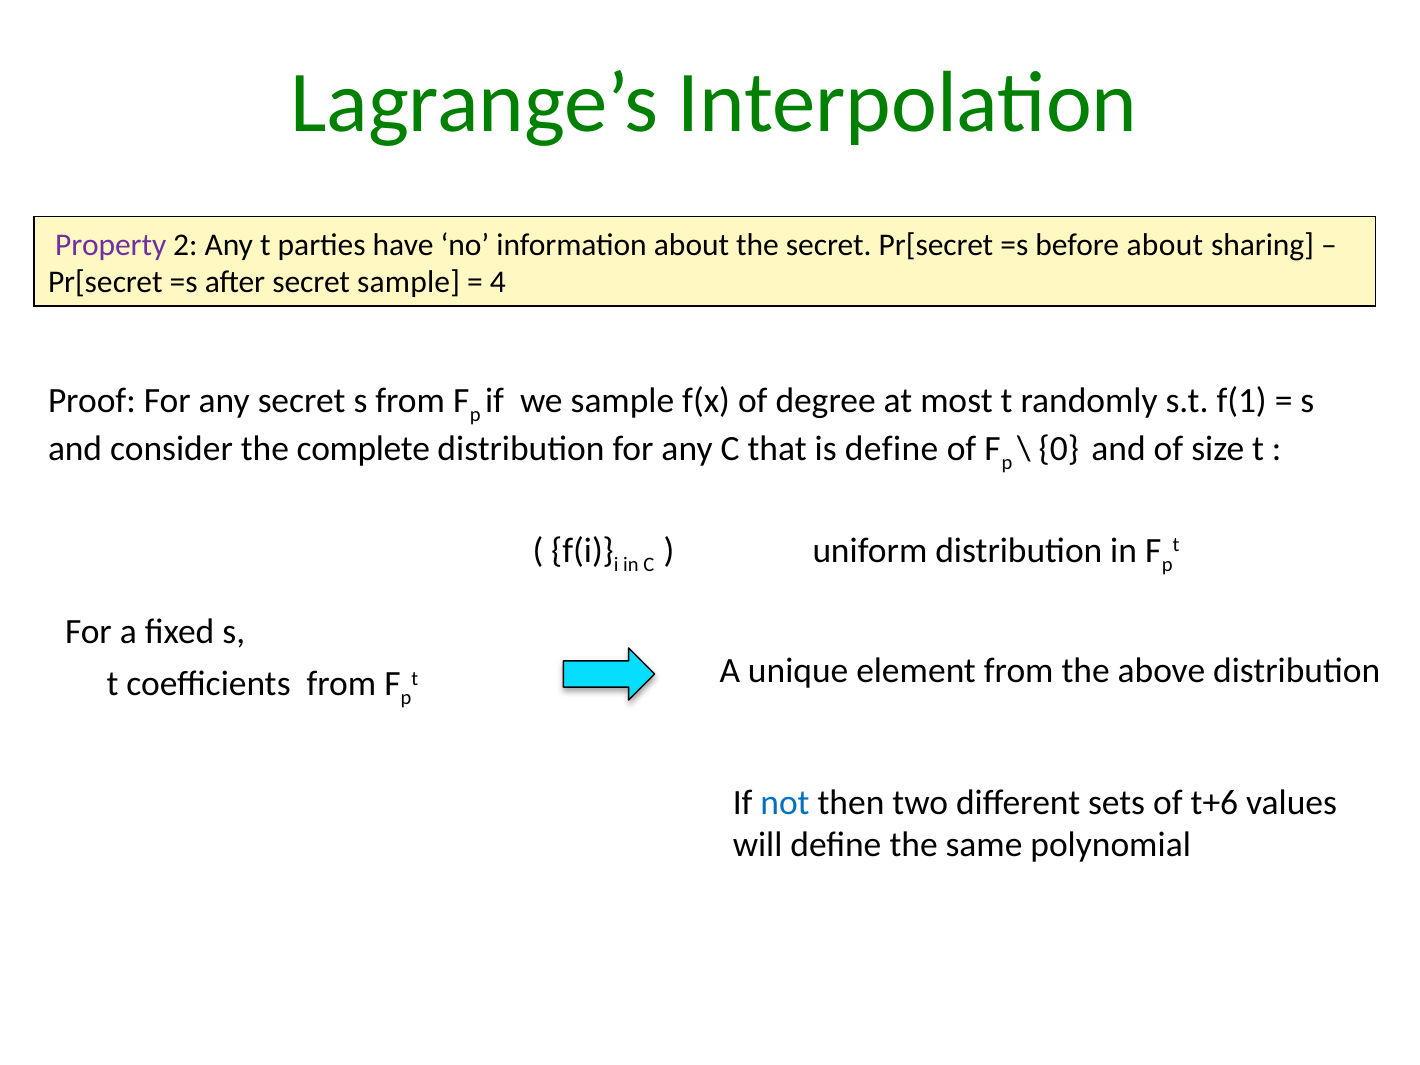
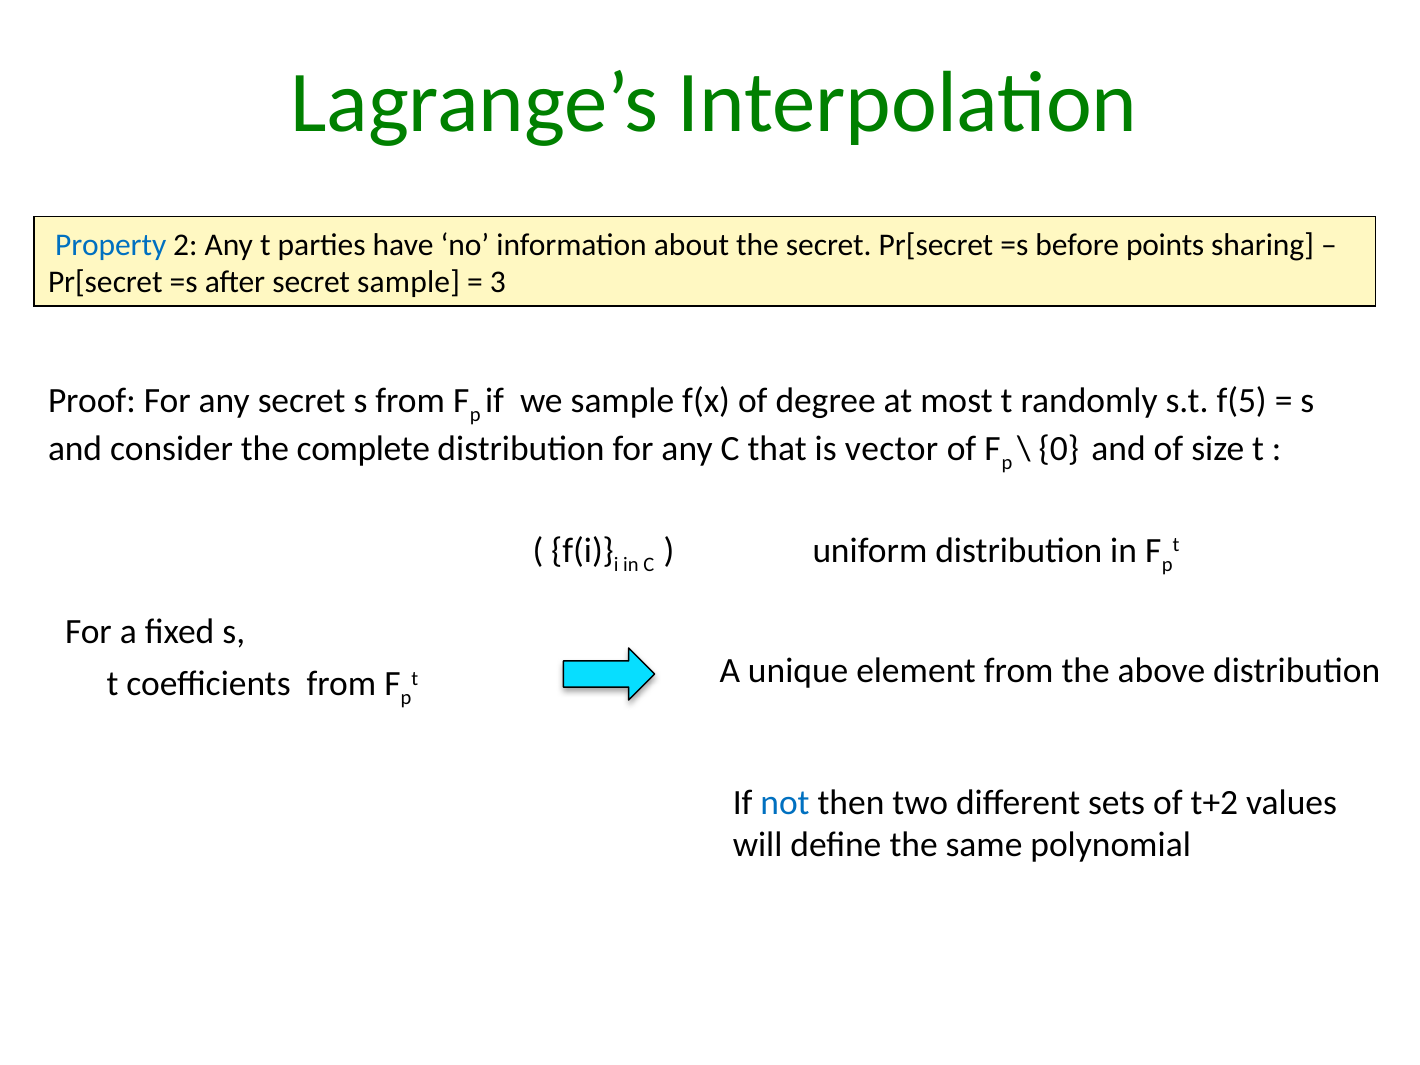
Property colour: purple -> blue
before about: about -> points
4: 4 -> 3
f(1: f(1 -> f(5
is define: define -> vector
t+6: t+6 -> t+2
